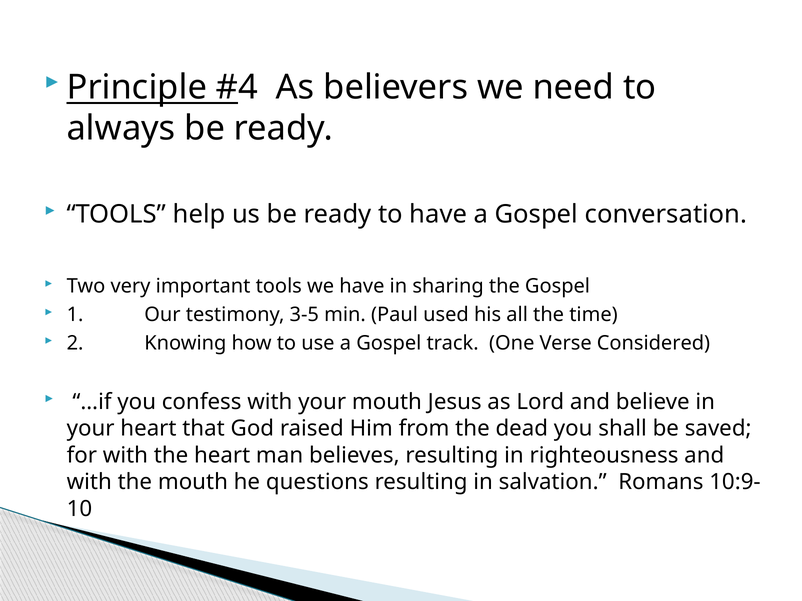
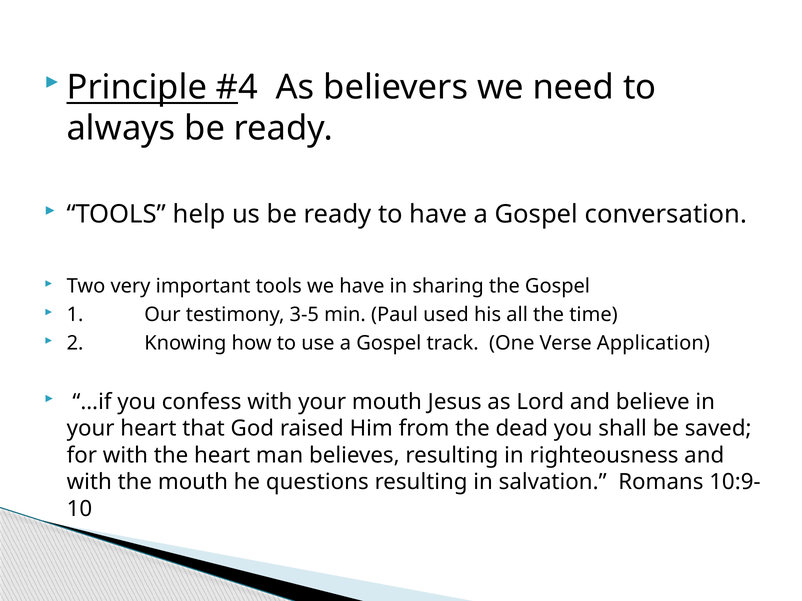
Considered: Considered -> Application
